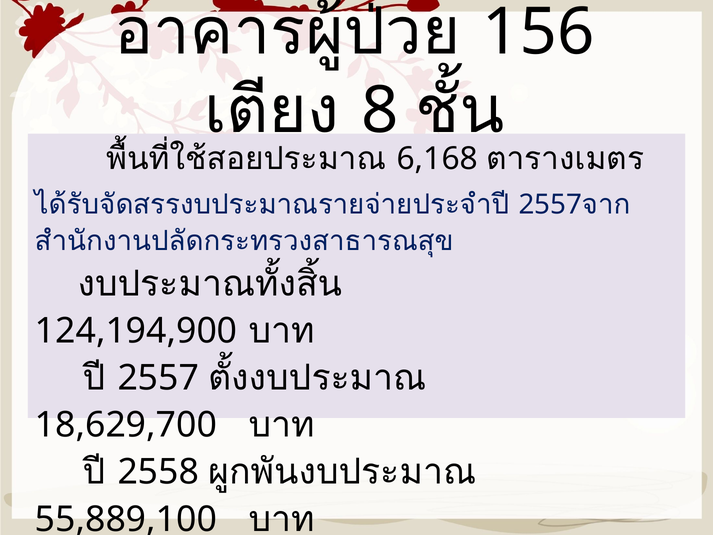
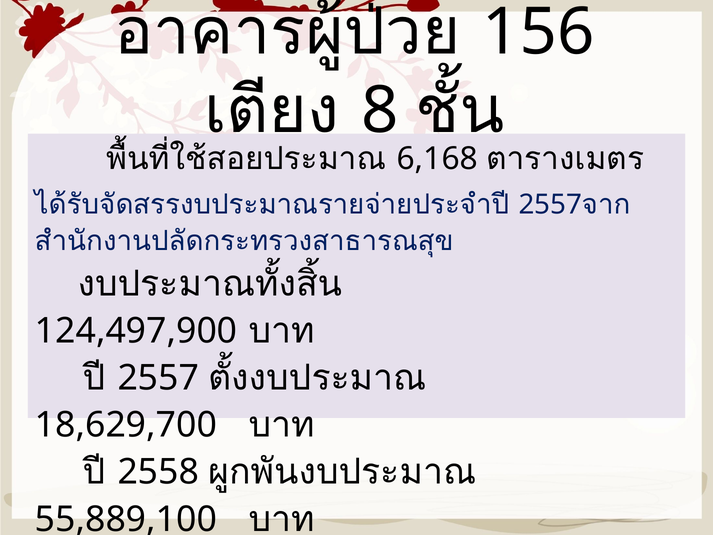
124,194,900: 124,194,900 -> 124,497,900
